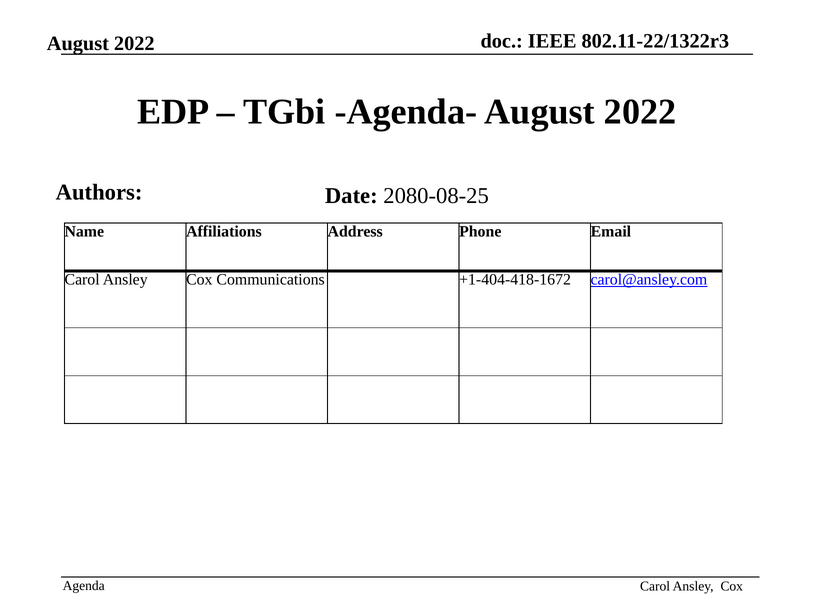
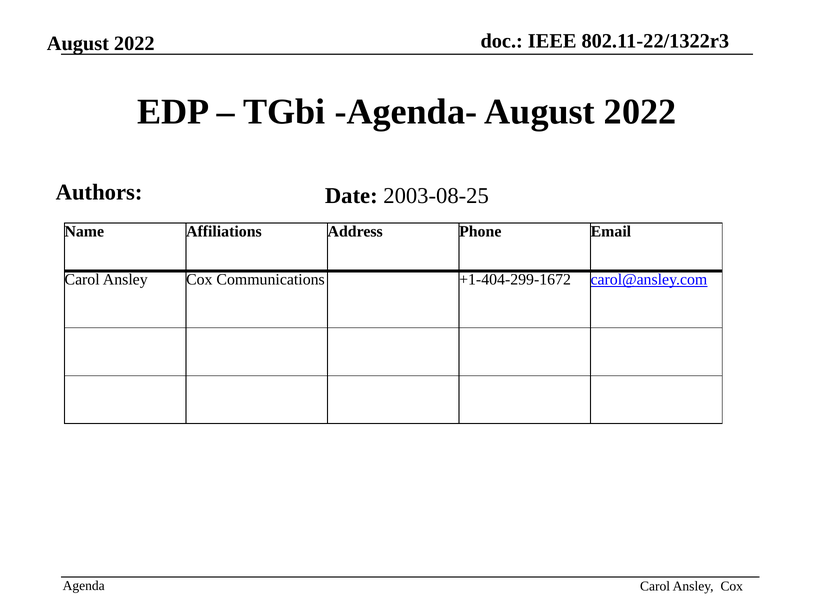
2080-08-25: 2080-08-25 -> 2003-08-25
+1-404-418-1672: +1-404-418-1672 -> +1-404-299-1672
